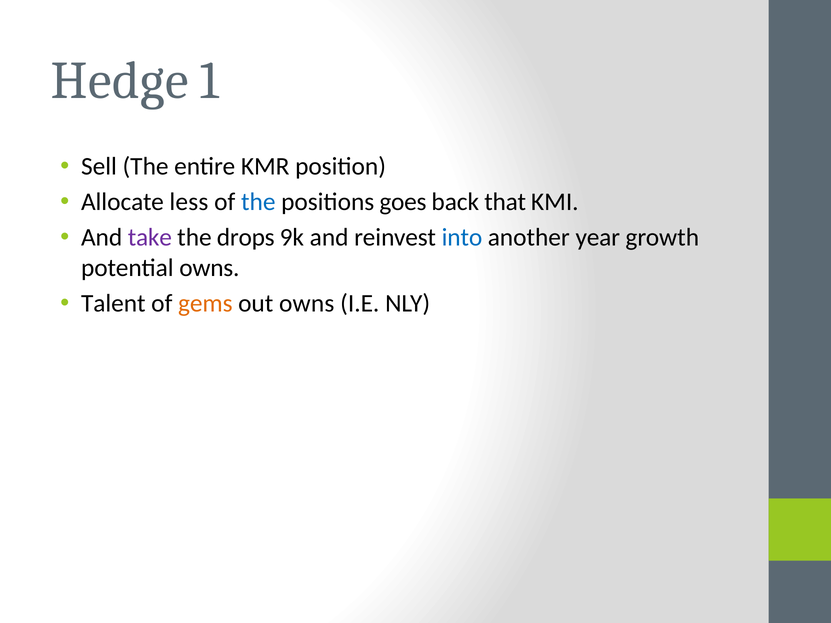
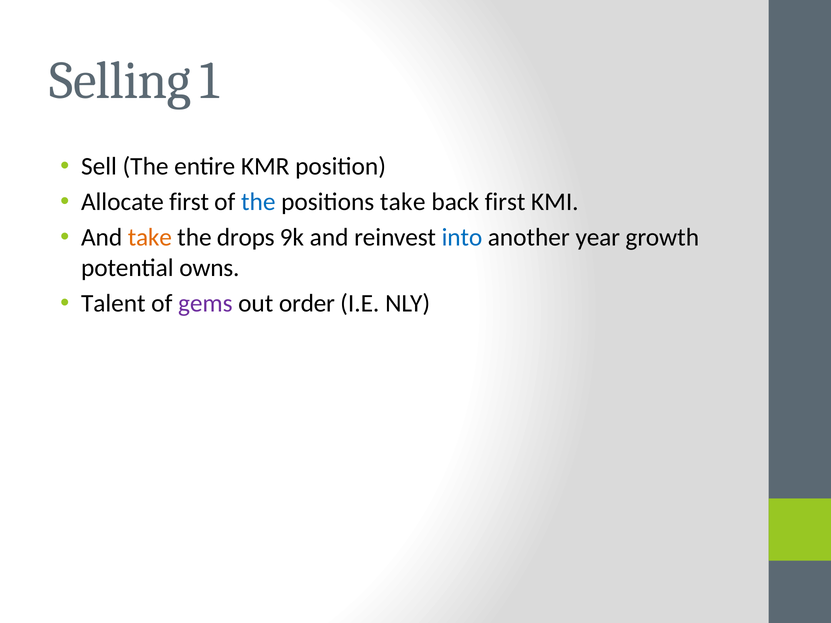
Hedge: Hedge -> Selling
Allocate less: less -> first
positions goes: goes -> take
back that: that -> first
take at (150, 238) colour: purple -> orange
gems colour: orange -> purple
out owns: owns -> order
